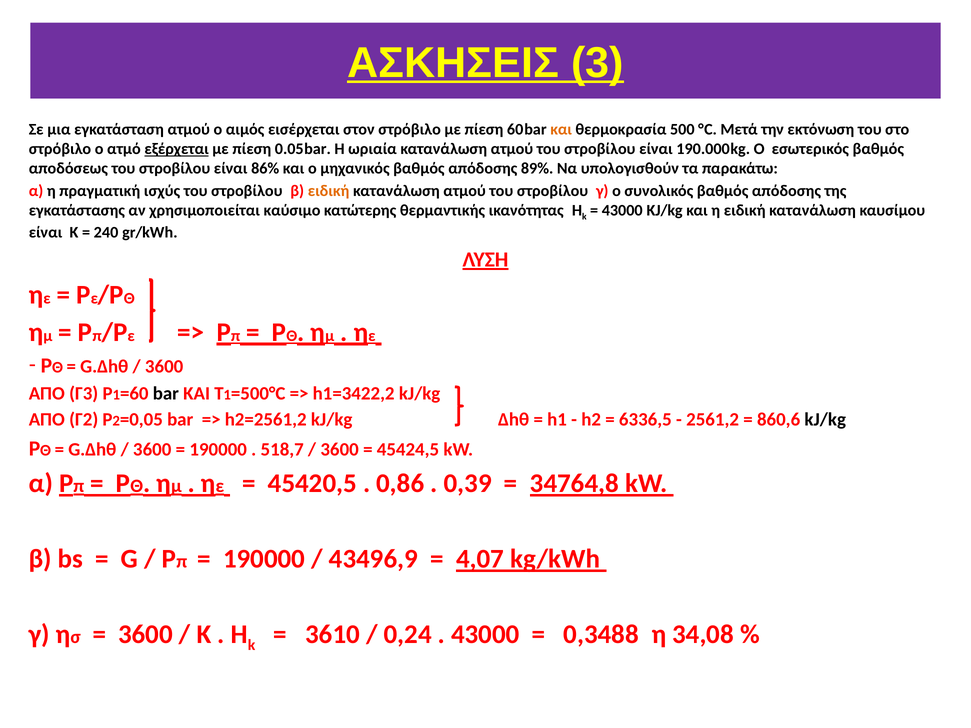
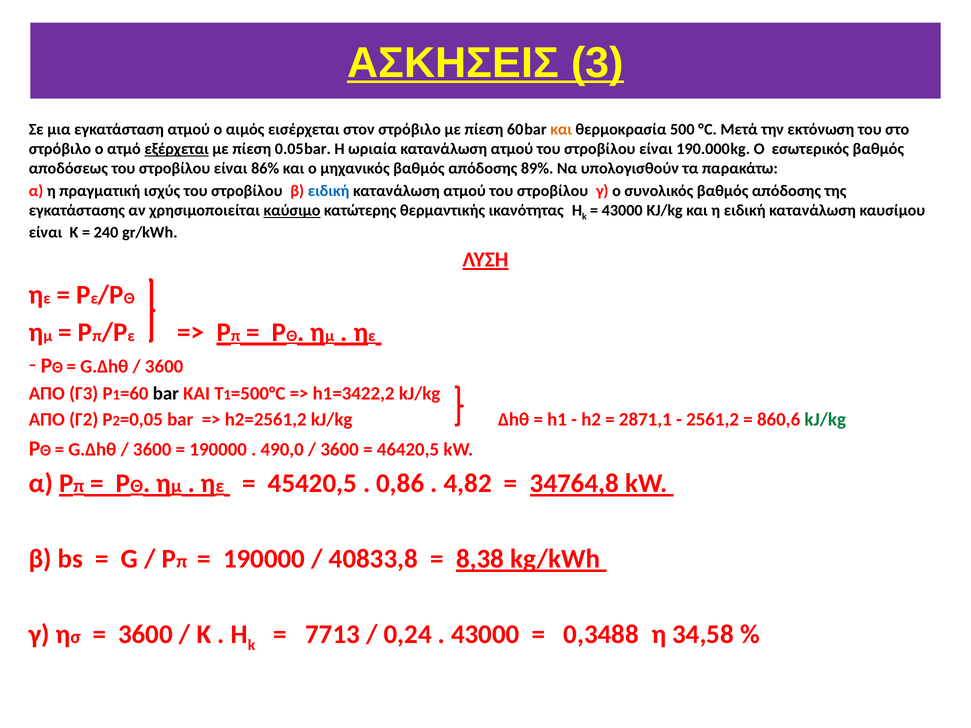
ειδική at (329, 191) colour: orange -> blue
καύσιμο underline: none -> present
6336,5: 6336,5 -> 2871,1
kJ/kg at (825, 420) colour: black -> green
518,7: 518,7 -> 490,0
45424,5: 45424,5 -> 46420,5
0,39: 0,39 -> 4,82
43496,9: 43496,9 -> 40833,8
4,07: 4,07 -> 8,38
3610: 3610 -> 7713
34,08: 34,08 -> 34,58
